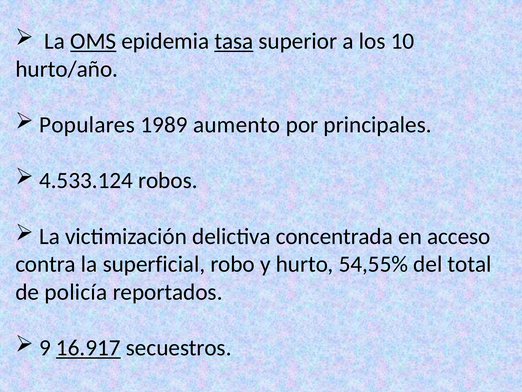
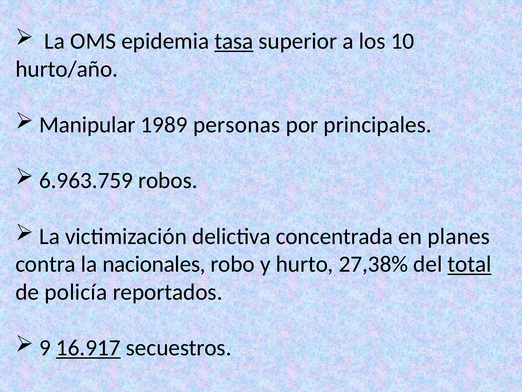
OMS underline: present -> none
Populares: Populares -> Manipular
aumento: aumento -> personas
4.533.124: 4.533.124 -> 6.963.759
acceso: acceso -> planes
superficial: superficial -> nacionales
54,55%: 54,55% -> 27,38%
total underline: none -> present
